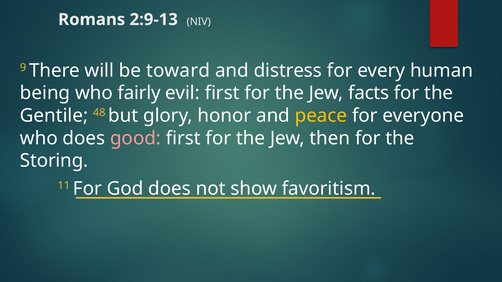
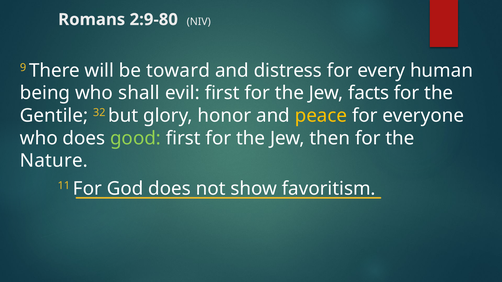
2:9-13: 2:9-13 -> 2:9-80
fairly: fairly -> shall
48: 48 -> 32
good colour: pink -> light green
Storing: Storing -> Nature
